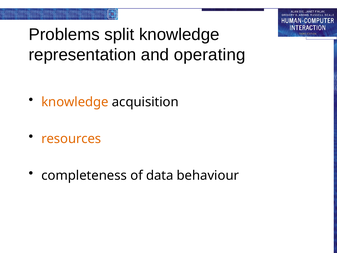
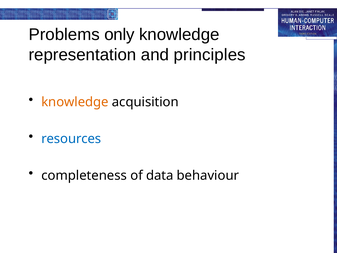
split: split -> only
operating: operating -> principles
resources colour: orange -> blue
